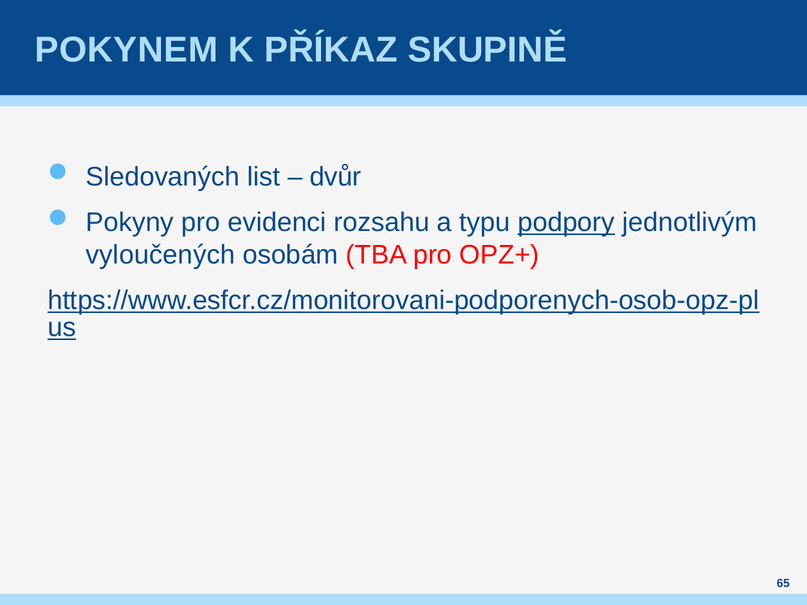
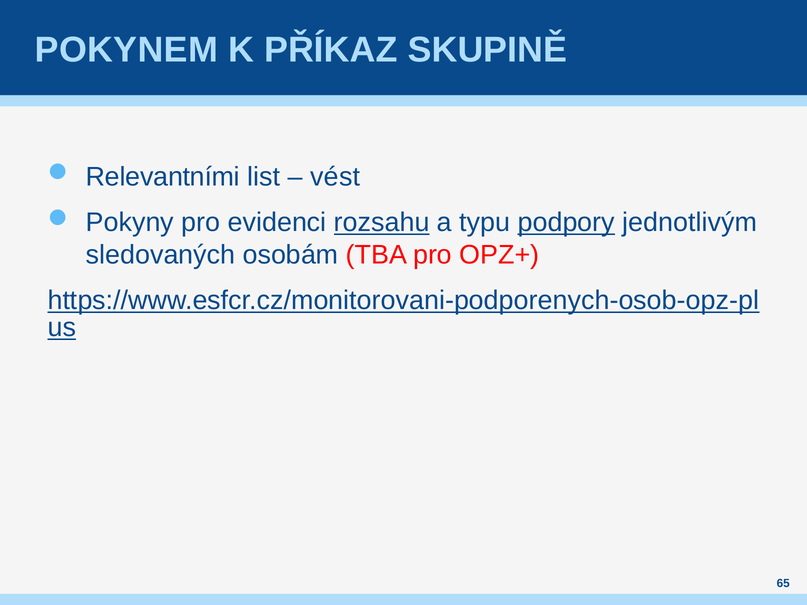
Sledovaných: Sledovaných -> Relevantními
dvůr: dvůr -> vést
rozsahu underline: none -> present
vyloučených: vyloučených -> sledovaných
